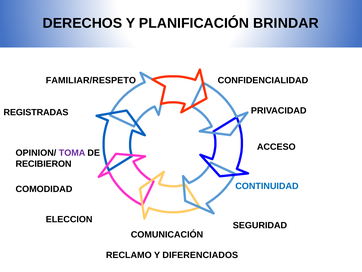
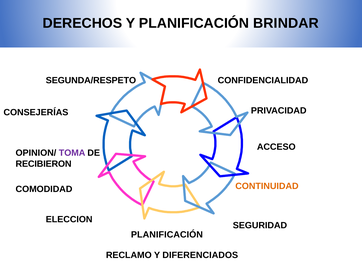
FAMILIAR/RESPETO: FAMILIAR/RESPETO -> SEGUNDA/RESPETO
REGISTRADAS: REGISTRADAS -> CONSEJERÍAS
CONTINUIDAD colour: blue -> orange
COMUNICACIÓN at (167, 234): COMUNICACIÓN -> PLANIFICACIÓN
